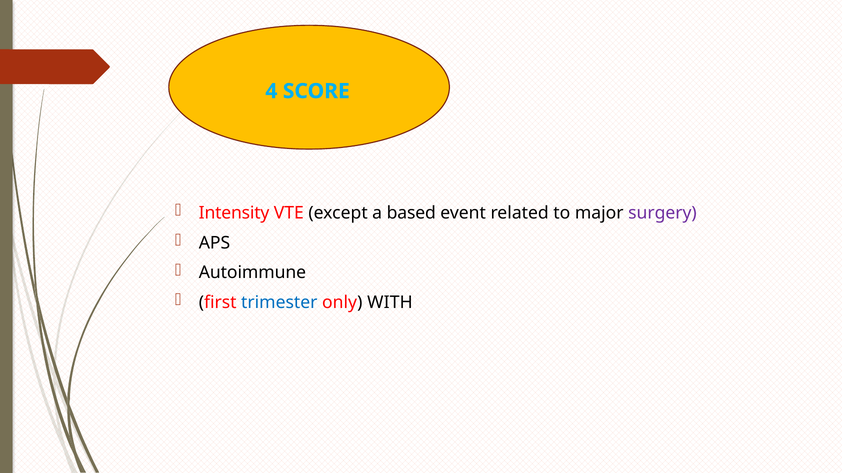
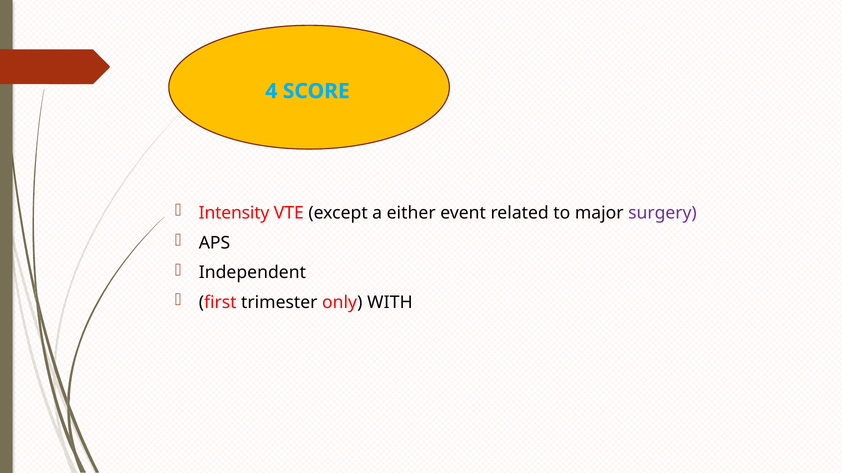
based: based -> either
Autoimmune: Autoimmune -> Independent
trimester colour: blue -> black
